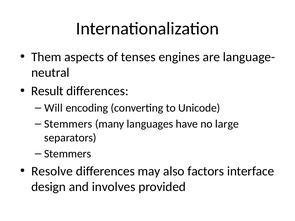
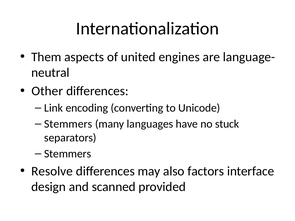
tenses: tenses -> united
Result: Result -> Other
Will: Will -> Link
large: large -> stuck
involves: involves -> scanned
